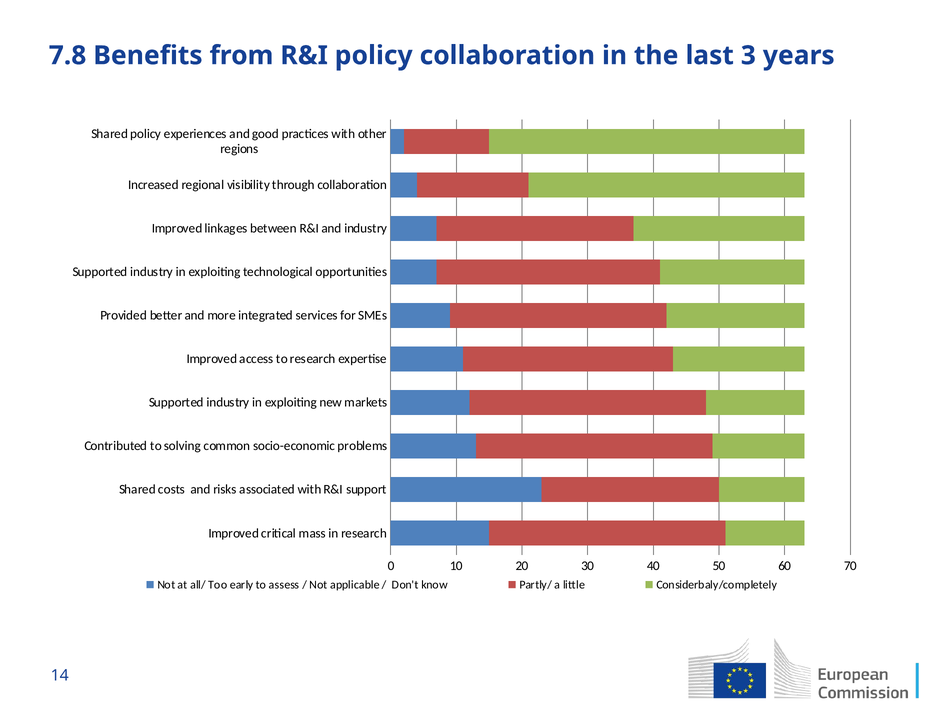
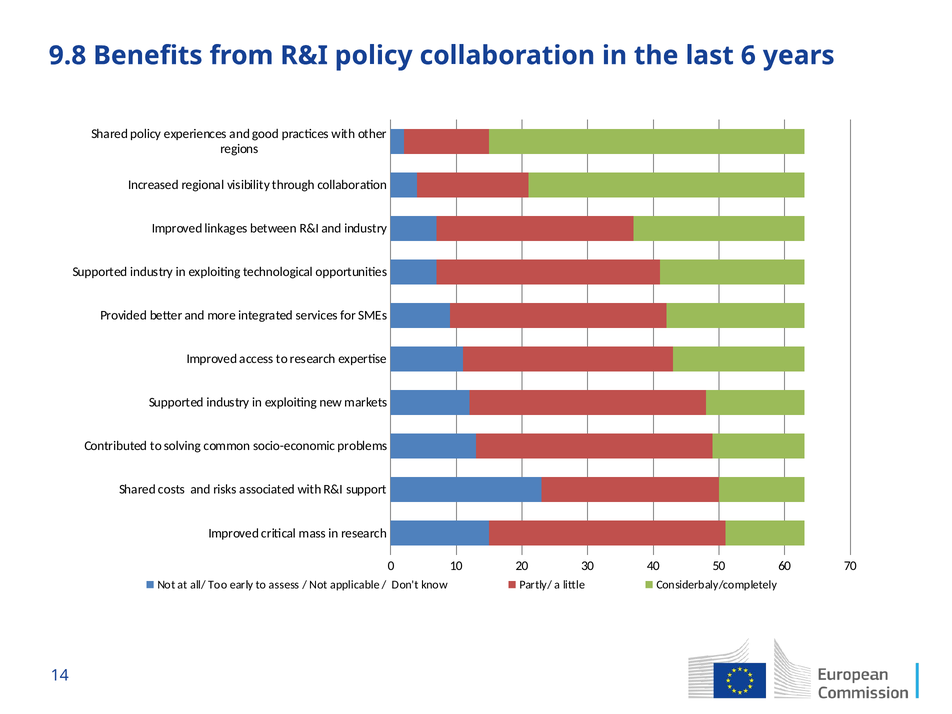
7.8: 7.8 -> 9.8
3: 3 -> 6
